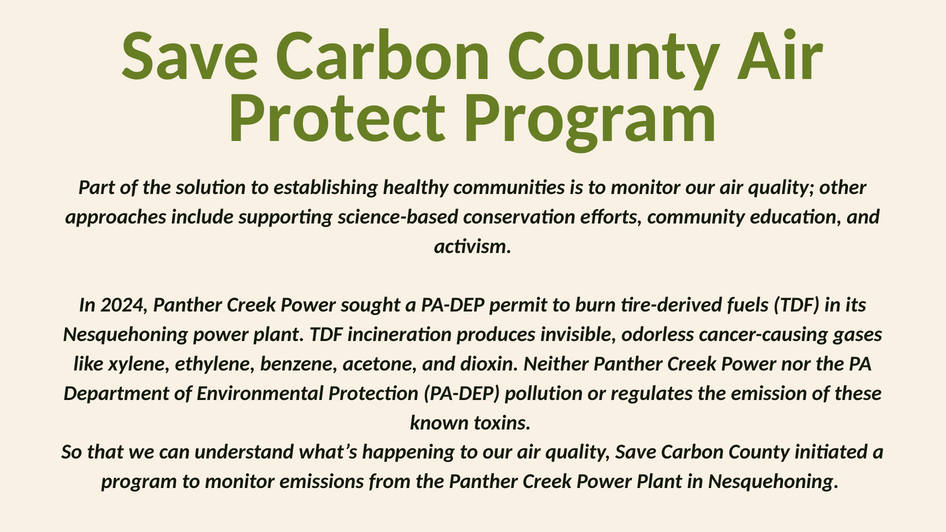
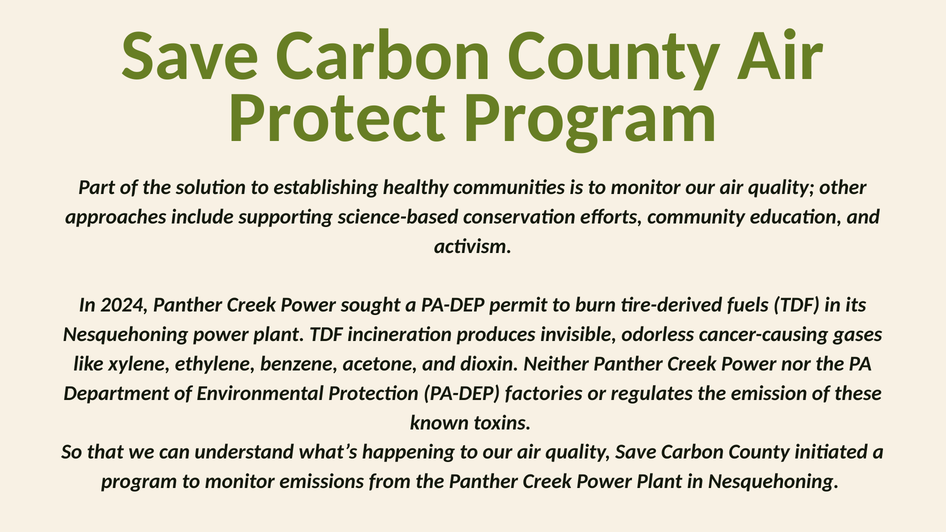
pollution: pollution -> factories
